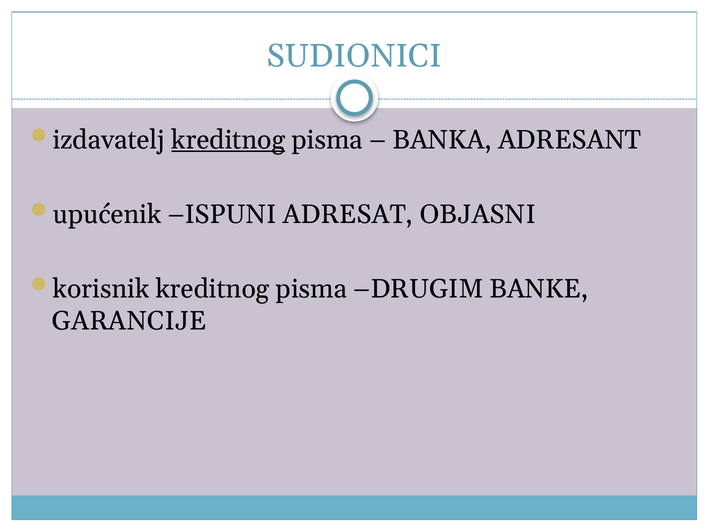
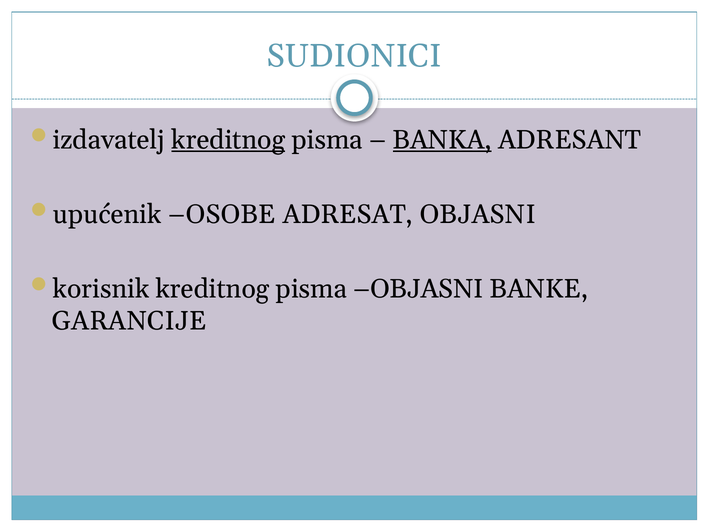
BANKA underline: none -> present
ISPUNI: ISPUNI -> OSOBE
pisma DRUGIM: DRUGIM -> OBJASNI
